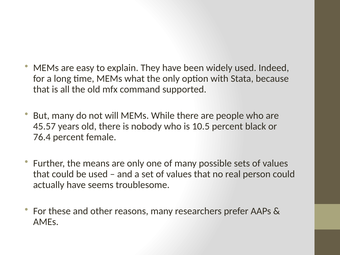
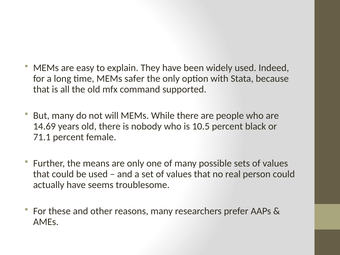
what: what -> safer
45.57: 45.57 -> 14.69
76.4: 76.4 -> 71.1
